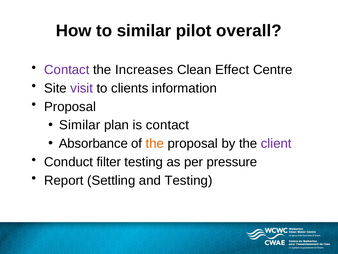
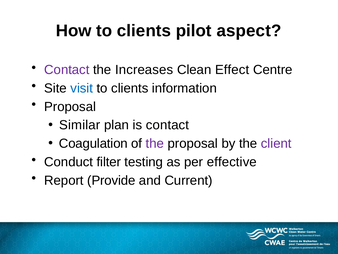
How to similar: similar -> clients
overall: overall -> aspect
visit colour: purple -> blue
Absorbance: Absorbance -> Coagulation
the at (155, 143) colour: orange -> purple
pressure: pressure -> effective
Settling: Settling -> Provide
and Testing: Testing -> Current
